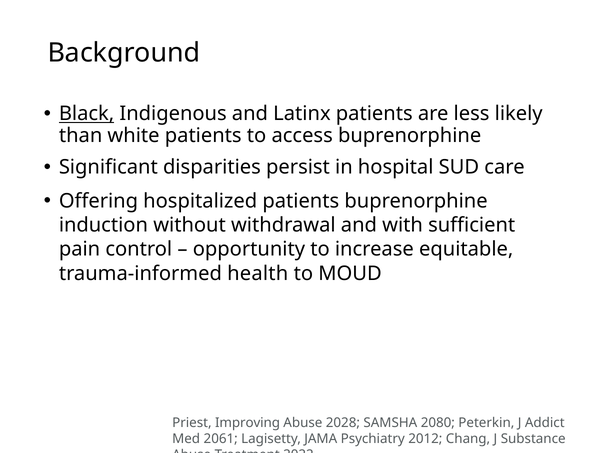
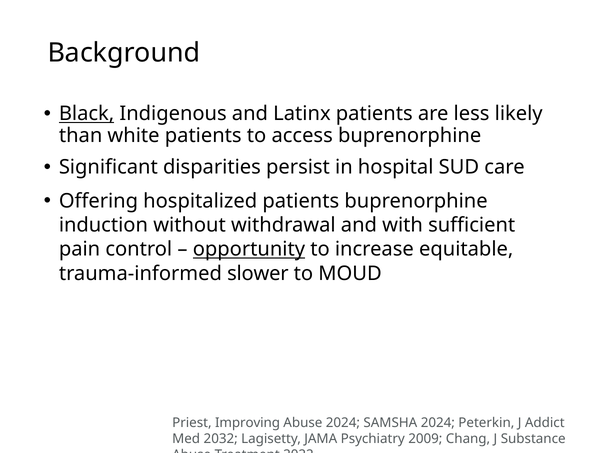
opportunity underline: none -> present
health: health -> slower
Abuse 2028: 2028 -> 2024
SAMSHA 2080: 2080 -> 2024
2061: 2061 -> 2032
2012: 2012 -> 2009
